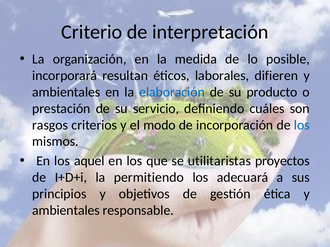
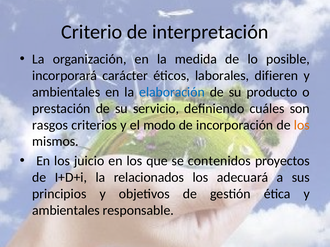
resultan: resultan -> carácter
los at (302, 125) colour: blue -> orange
aquel: aquel -> juicio
utilitaristas: utilitaristas -> contenidos
permitiendo: permitiendo -> relacionados
